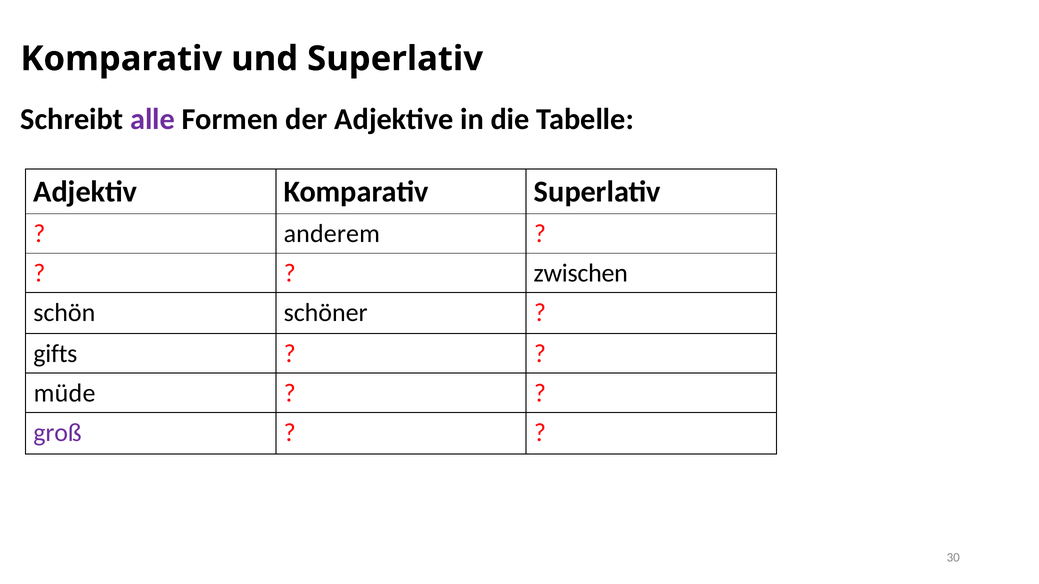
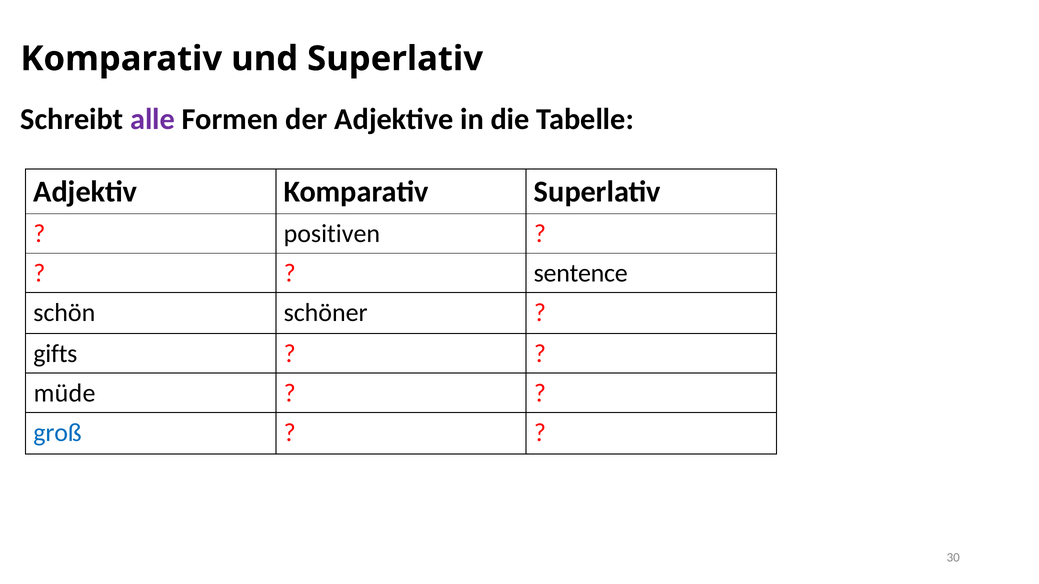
anderem: anderem -> positiven
zwischen: zwischen -> sentence
groß colour: purple -> blue
